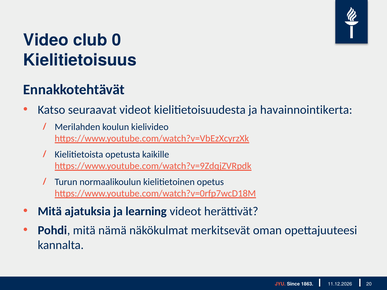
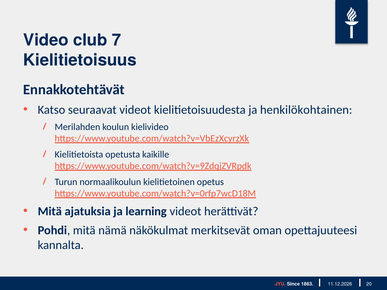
0: 0 -> 7
havainnointikerta: havainnointikerta -> henkilökohtainen
